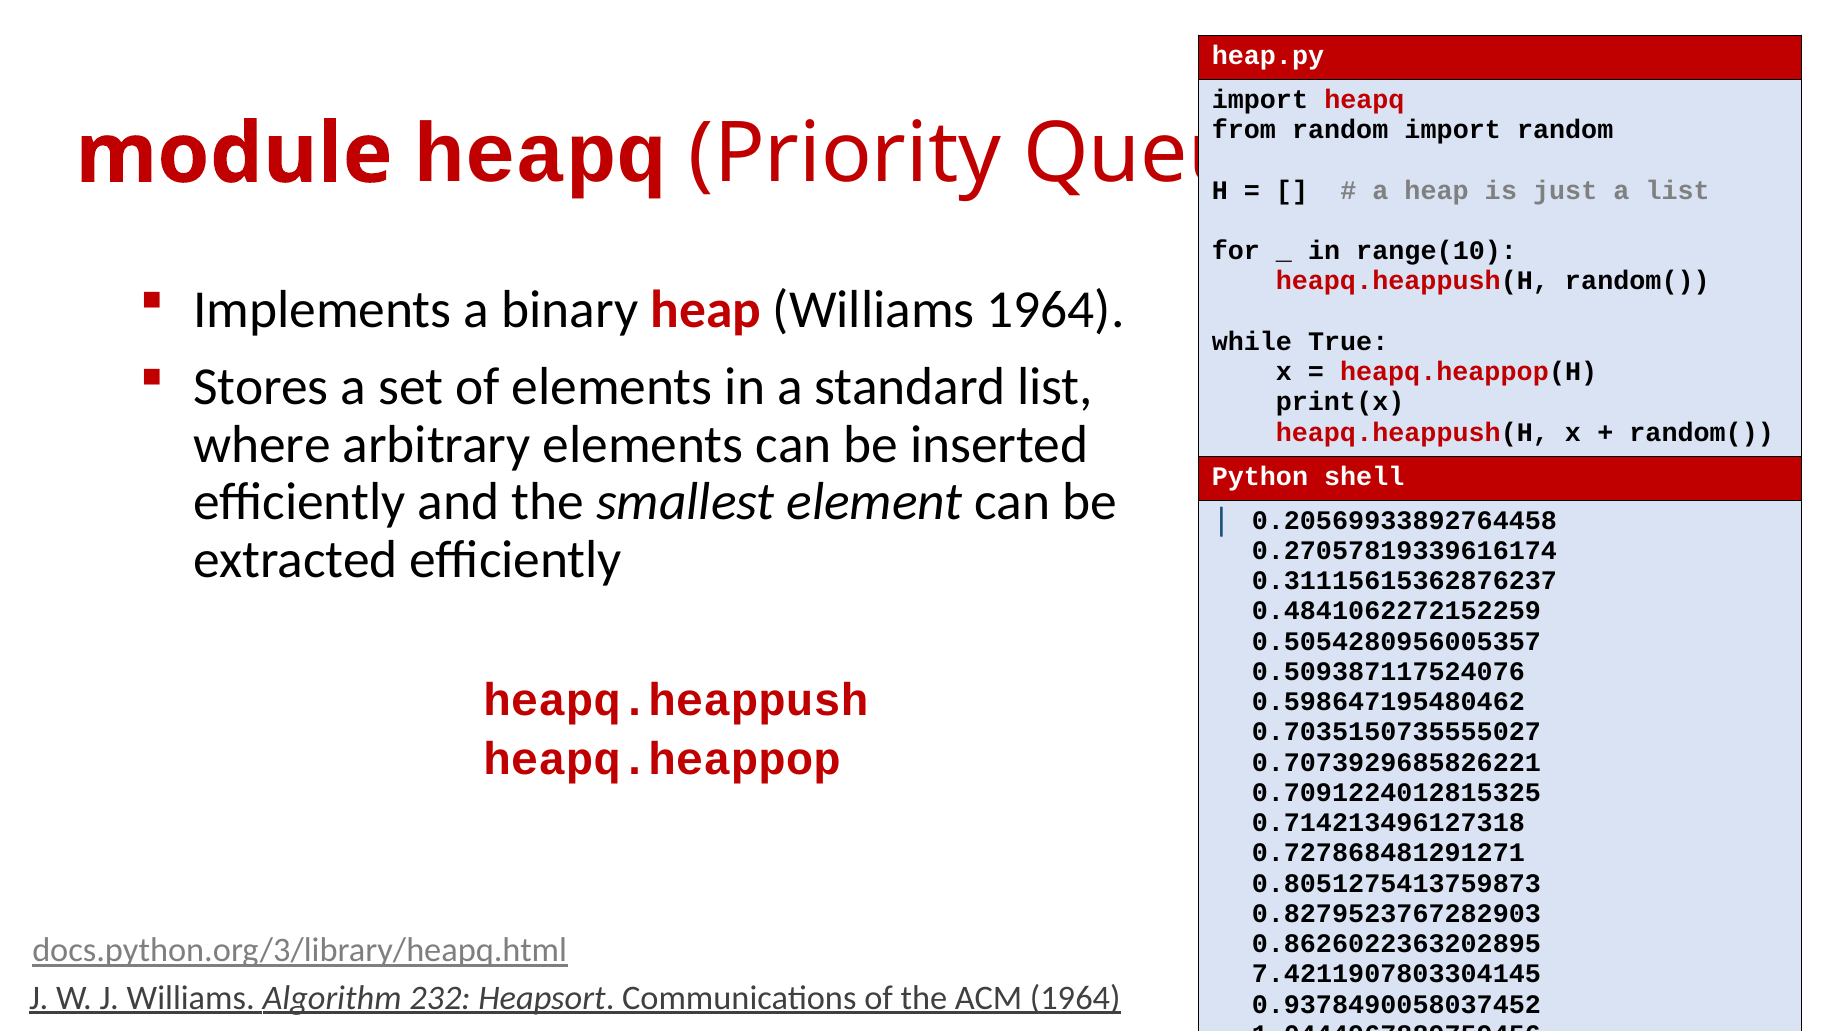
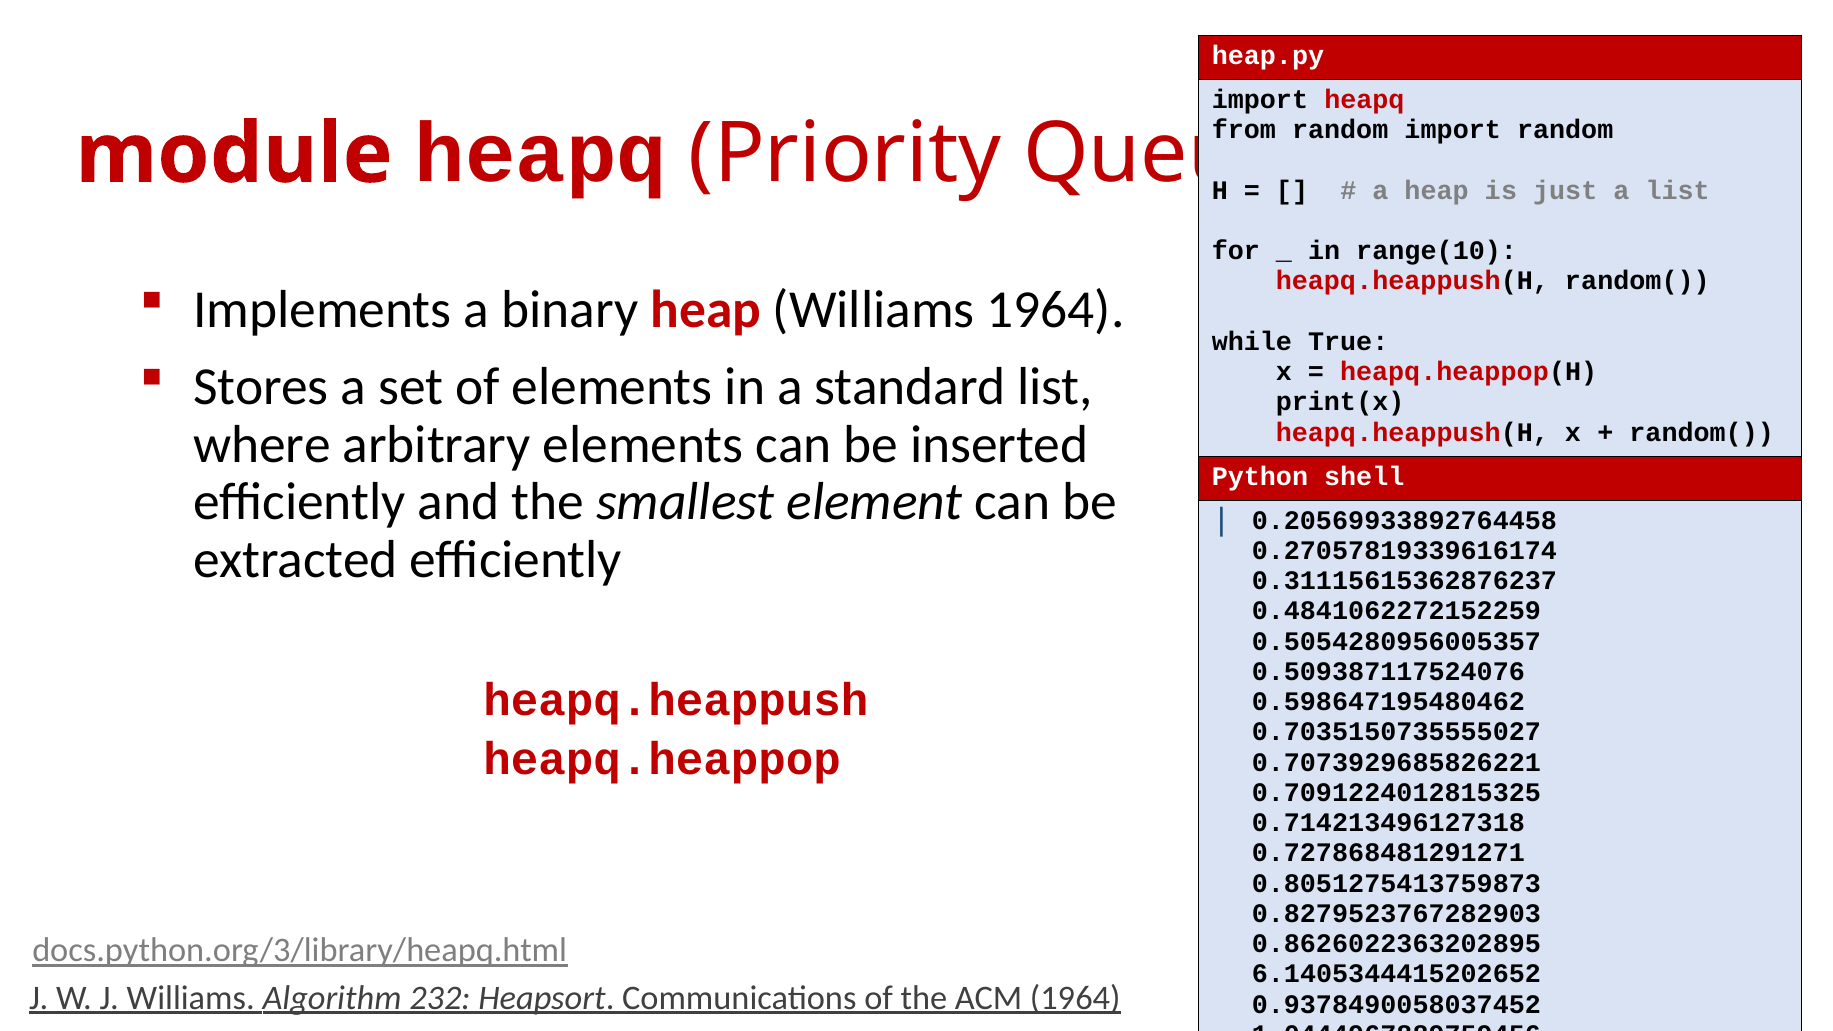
7.4211907803304145: 7.4211907803304145 -> 6.1405344415202652
